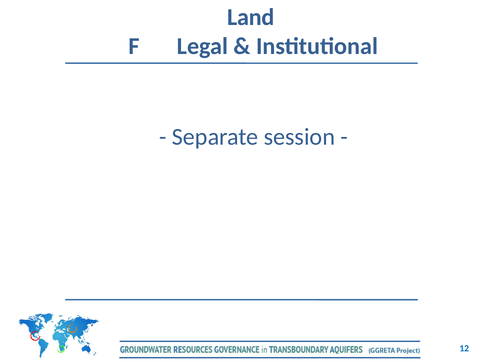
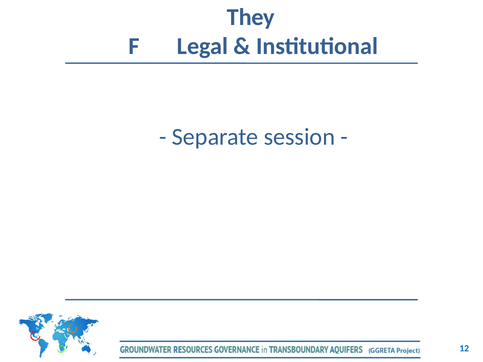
Land: Land -> They
